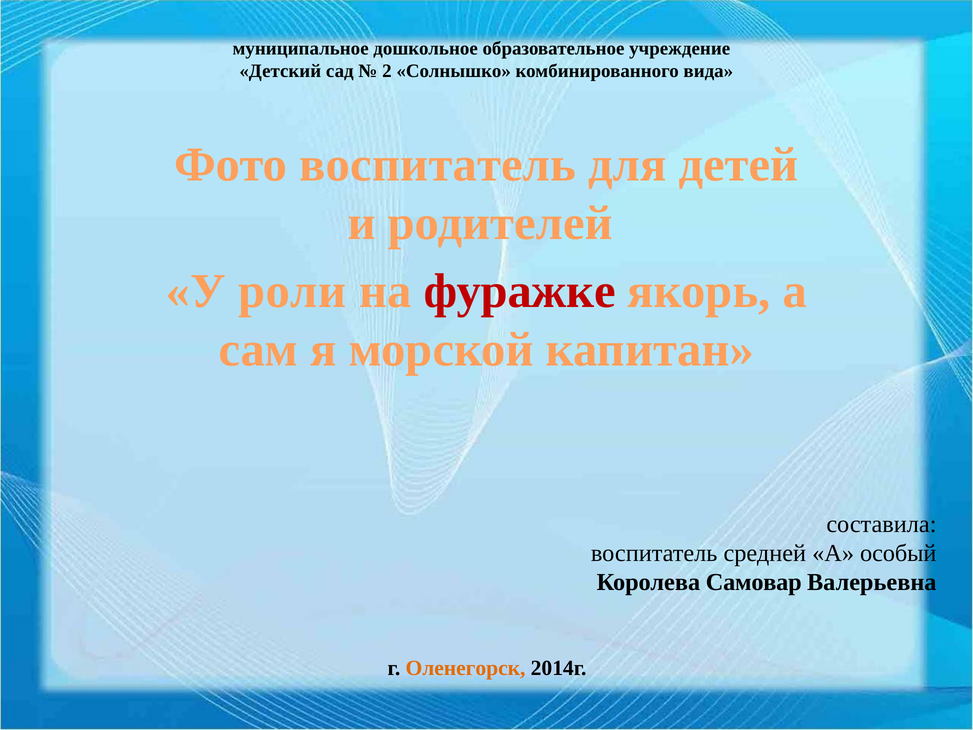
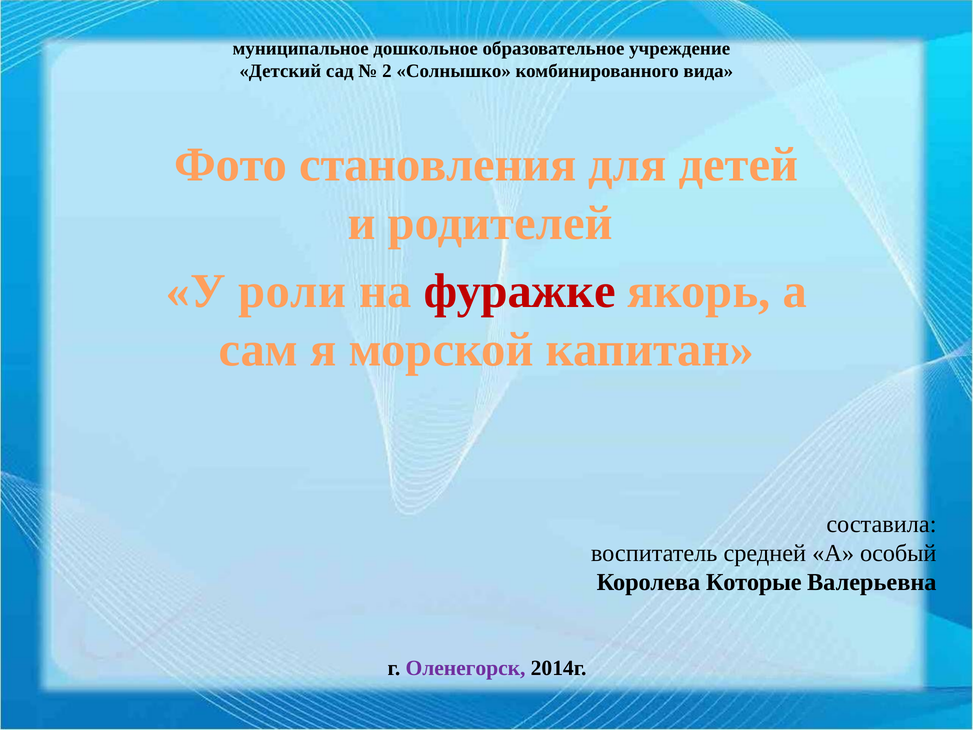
Фото воспитатель: воспитатель -> становления
Самовар: Самовар -> Которые
Оленегорск colour: orange -> purple
